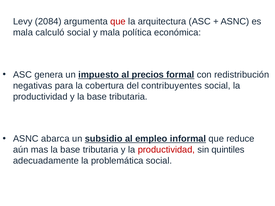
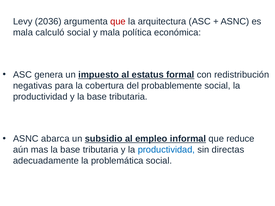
2084: 2084 -> 2036
precios: precios -> estatus
contribuyentes: contribuyentes -> probablemente
productividad at (166, 150) colour: red -> blue
quintiles: quintiles -> directas
